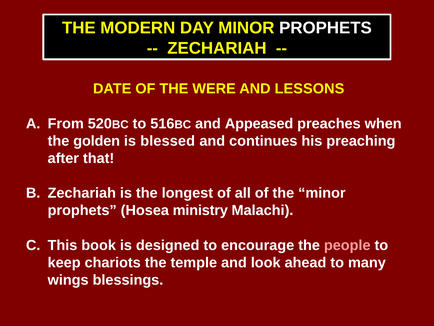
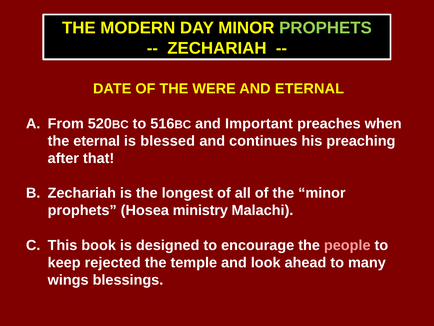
PROPHETS at (325, 28) colour: white -> light green
AND LESSONS: LESSONS -> ETERNAL
Appeased: Appeased -> Important
the golden: golden -> eternal
chariots: chariots -> rejected
